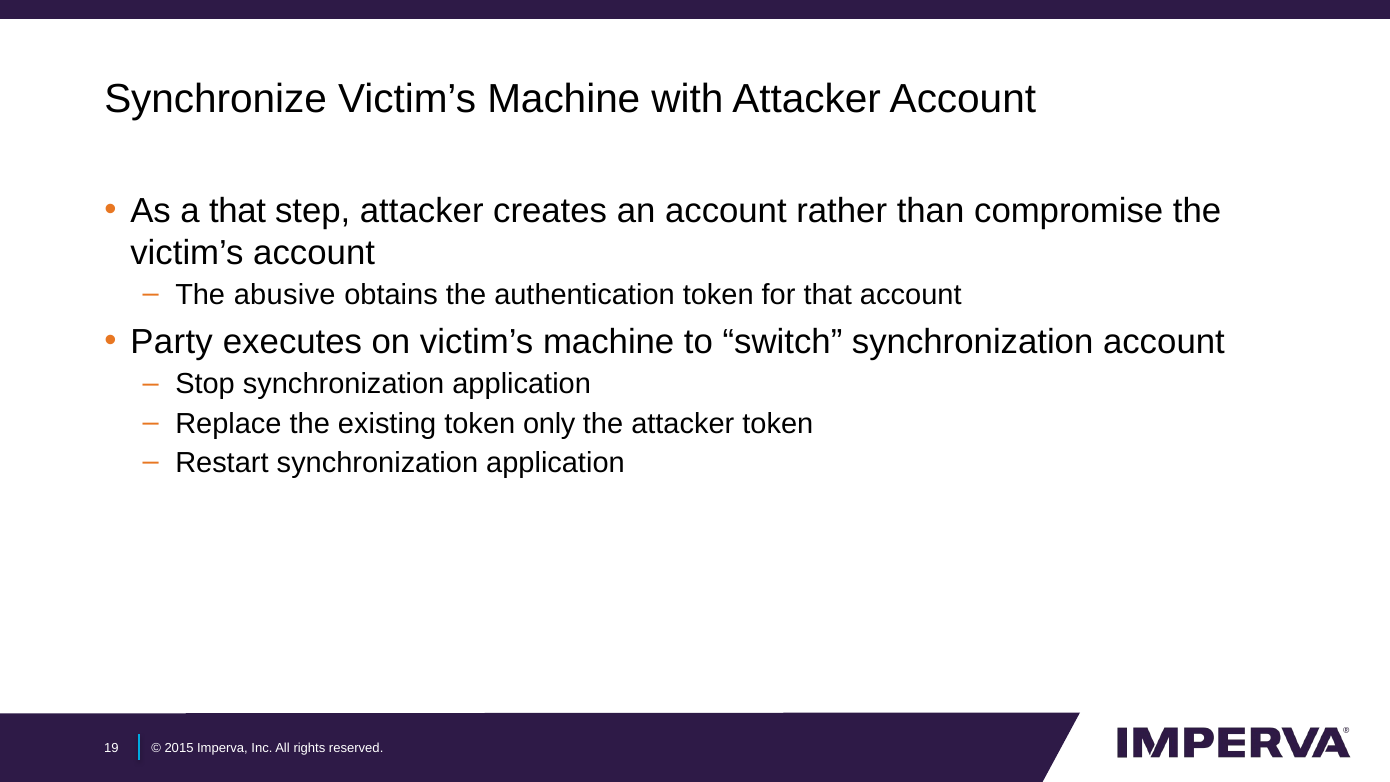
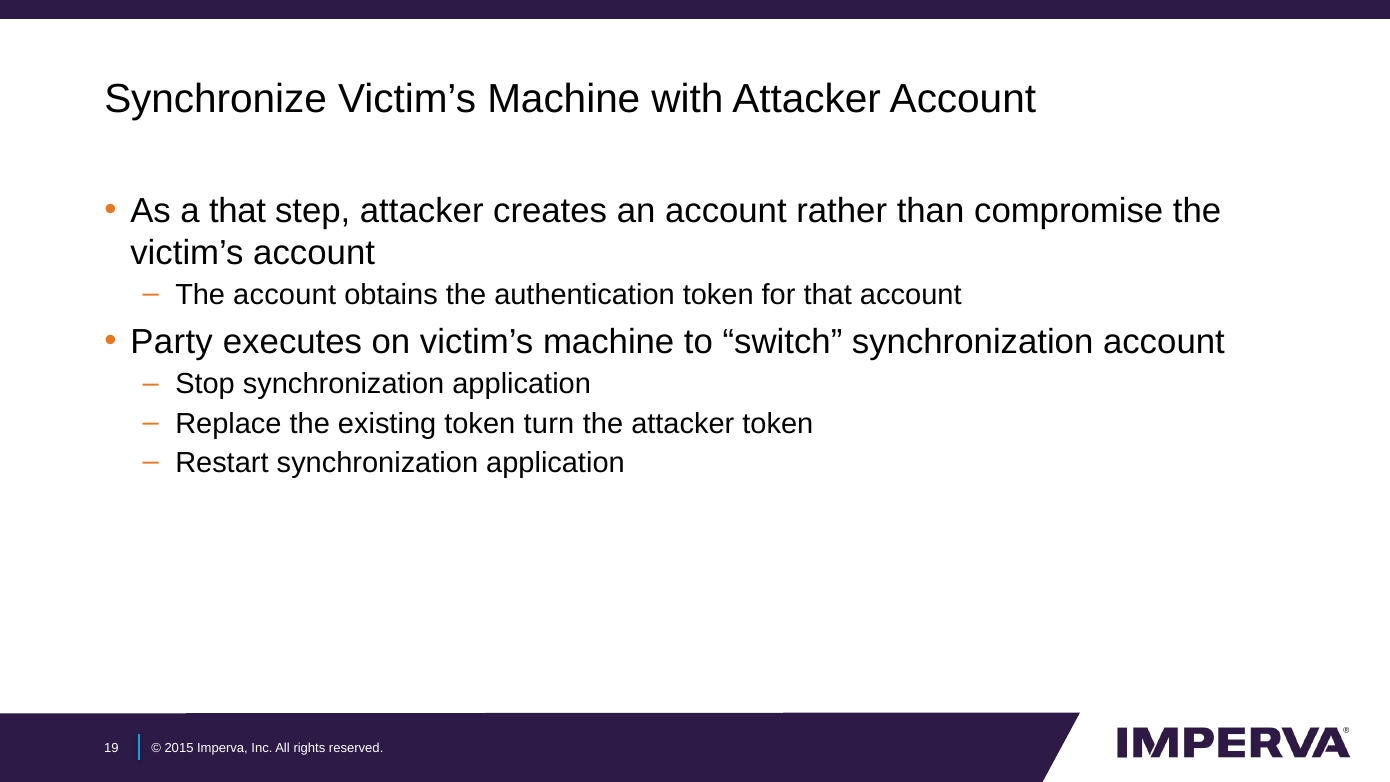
The abusive: abusive -> account
only: only -> turn
